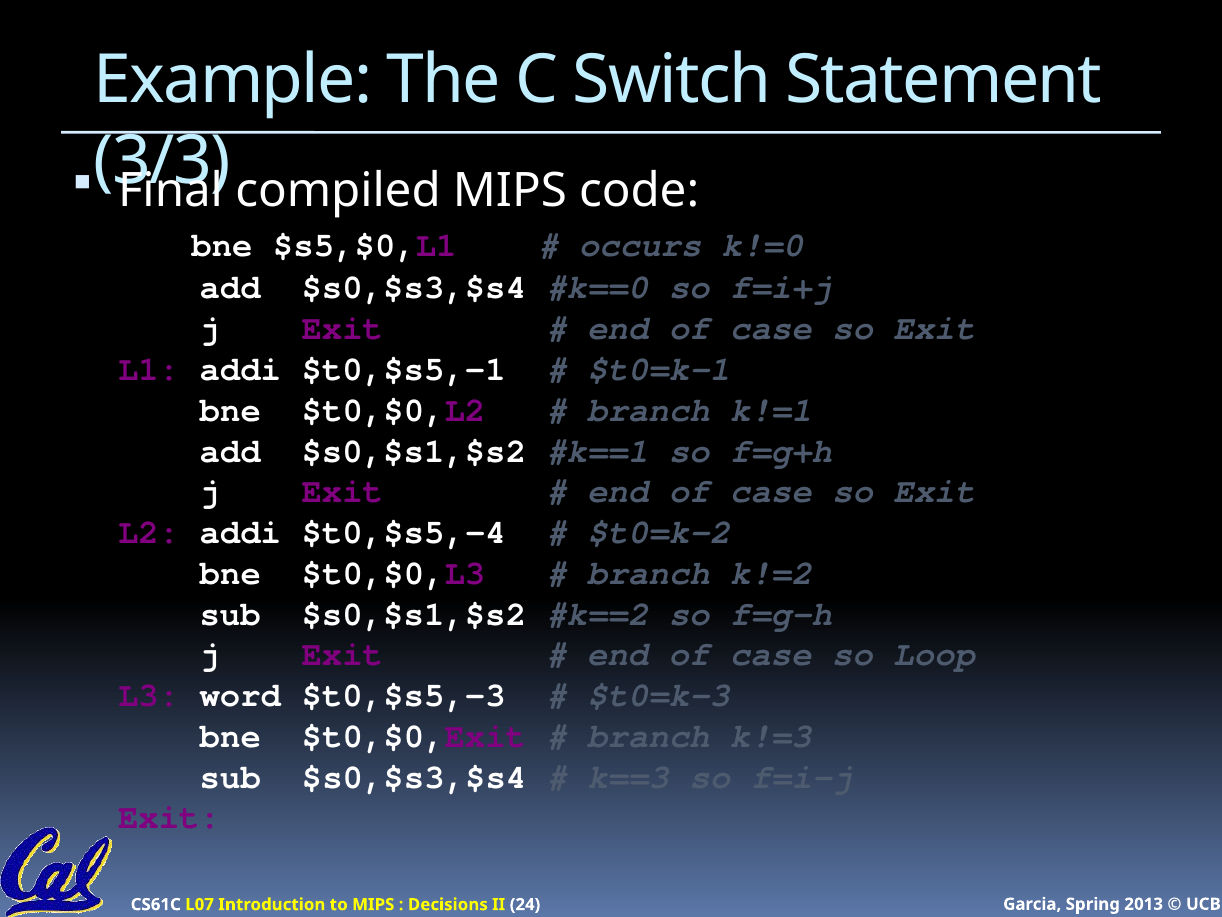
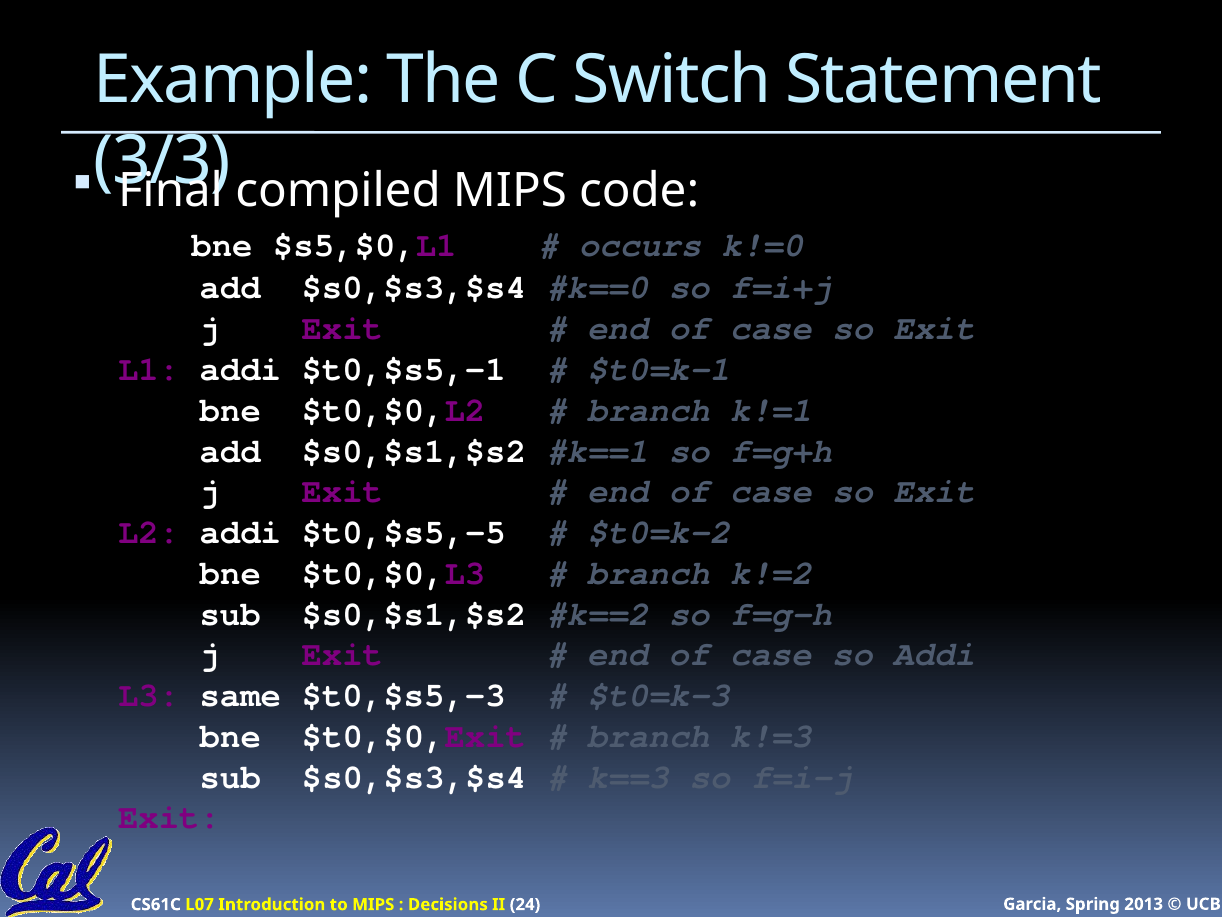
$t0,$s5,-4: $t0,$s5,-4 -> $t0,$s5,-5
so Loop: Loop -> Addi
word: word -> same
